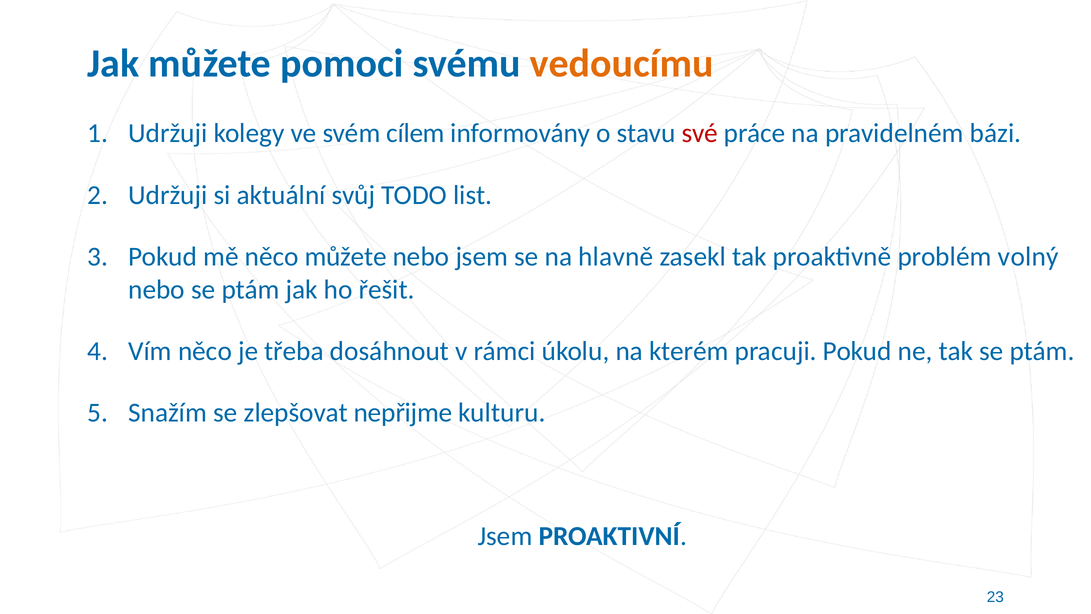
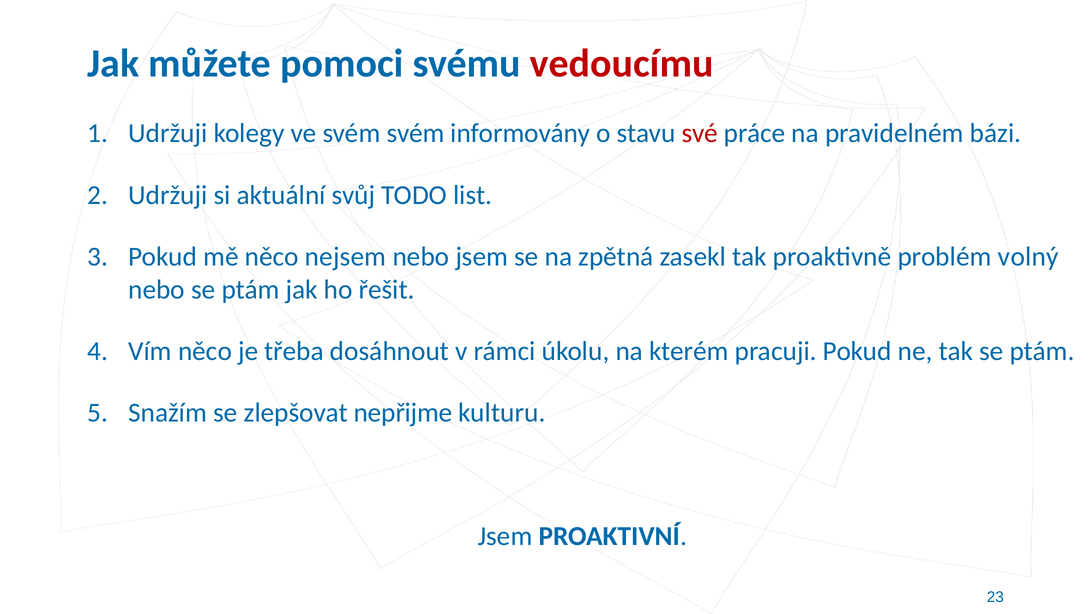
vedoucímu colour: orange -> red
svém cílem: cílem -> svém
něco můžete: můžete -> nejsem
hlavně: hlavně -> zpětná
